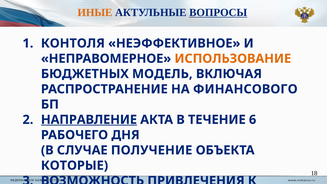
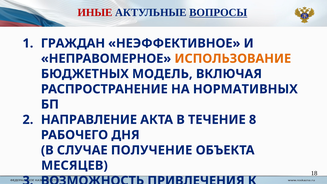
ИНЫЕ colour: orange -> red
КОНТОЛЯ: КОНТОЛЯ -> ГРАЖДАН
ФИНАНСОВОГО: ФИНАНСОВОГО -> НОРМАТИВНЫХ
НАПРАВЛЕНИЕ underline: present -> none
6: 6 -> 8
КОТОРЫЕ: КОТОРЫЕ -> МЕСЯЦЕВ
